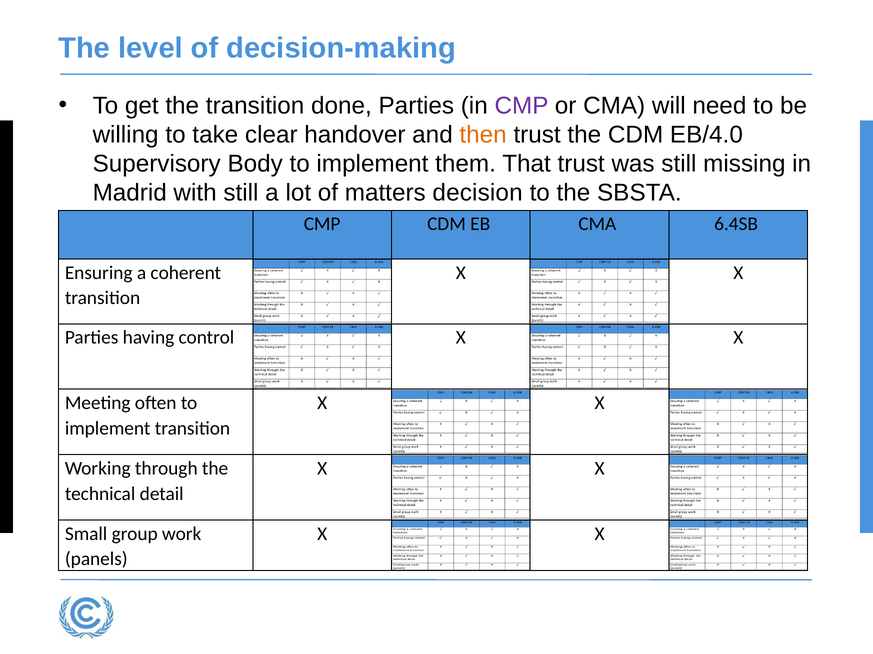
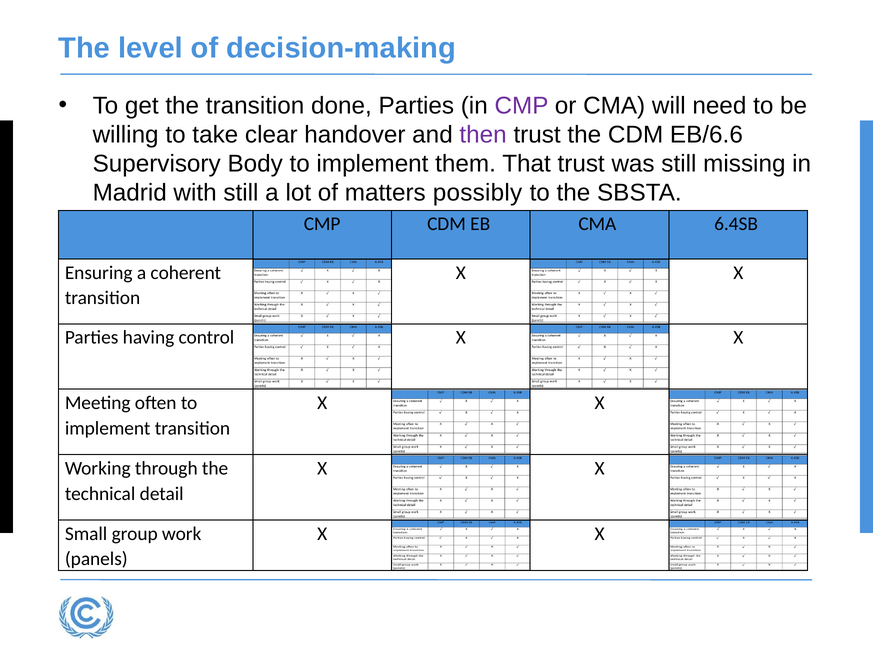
then colour: orange -> purple
EB/4.0: EB/4.0 -> EB/6.6
decision: decision -> possibly
